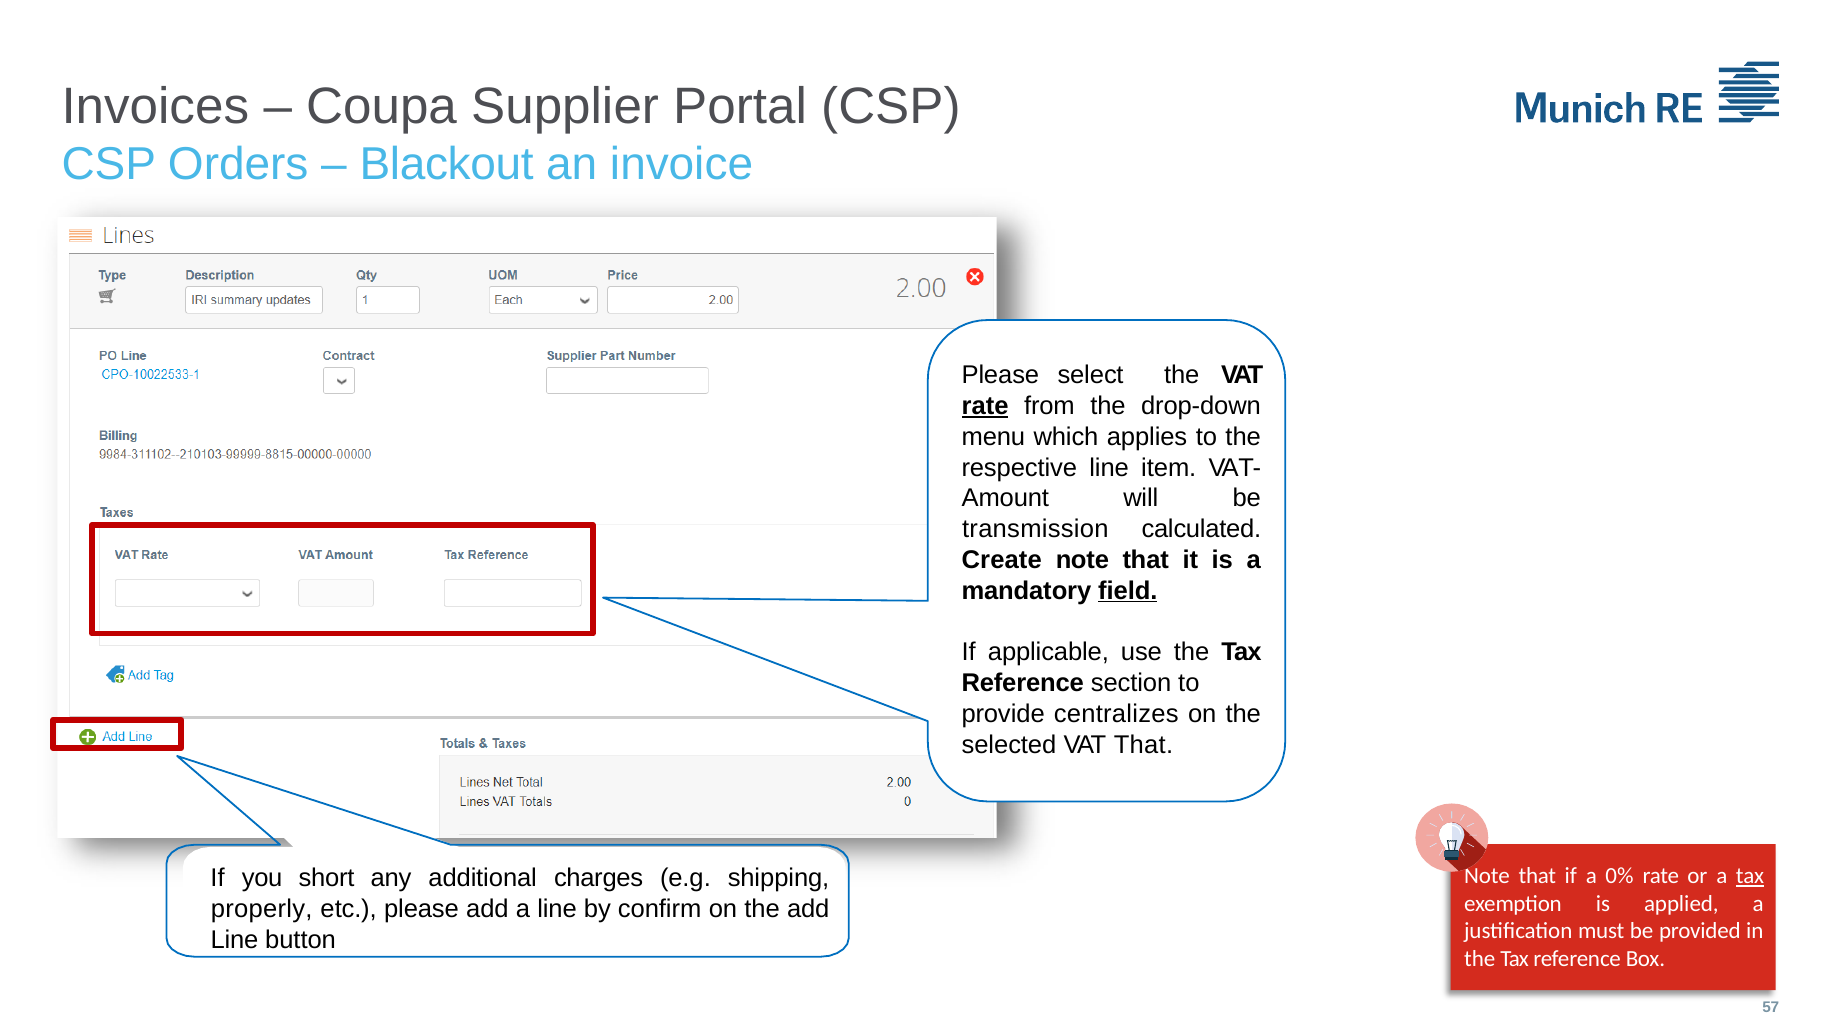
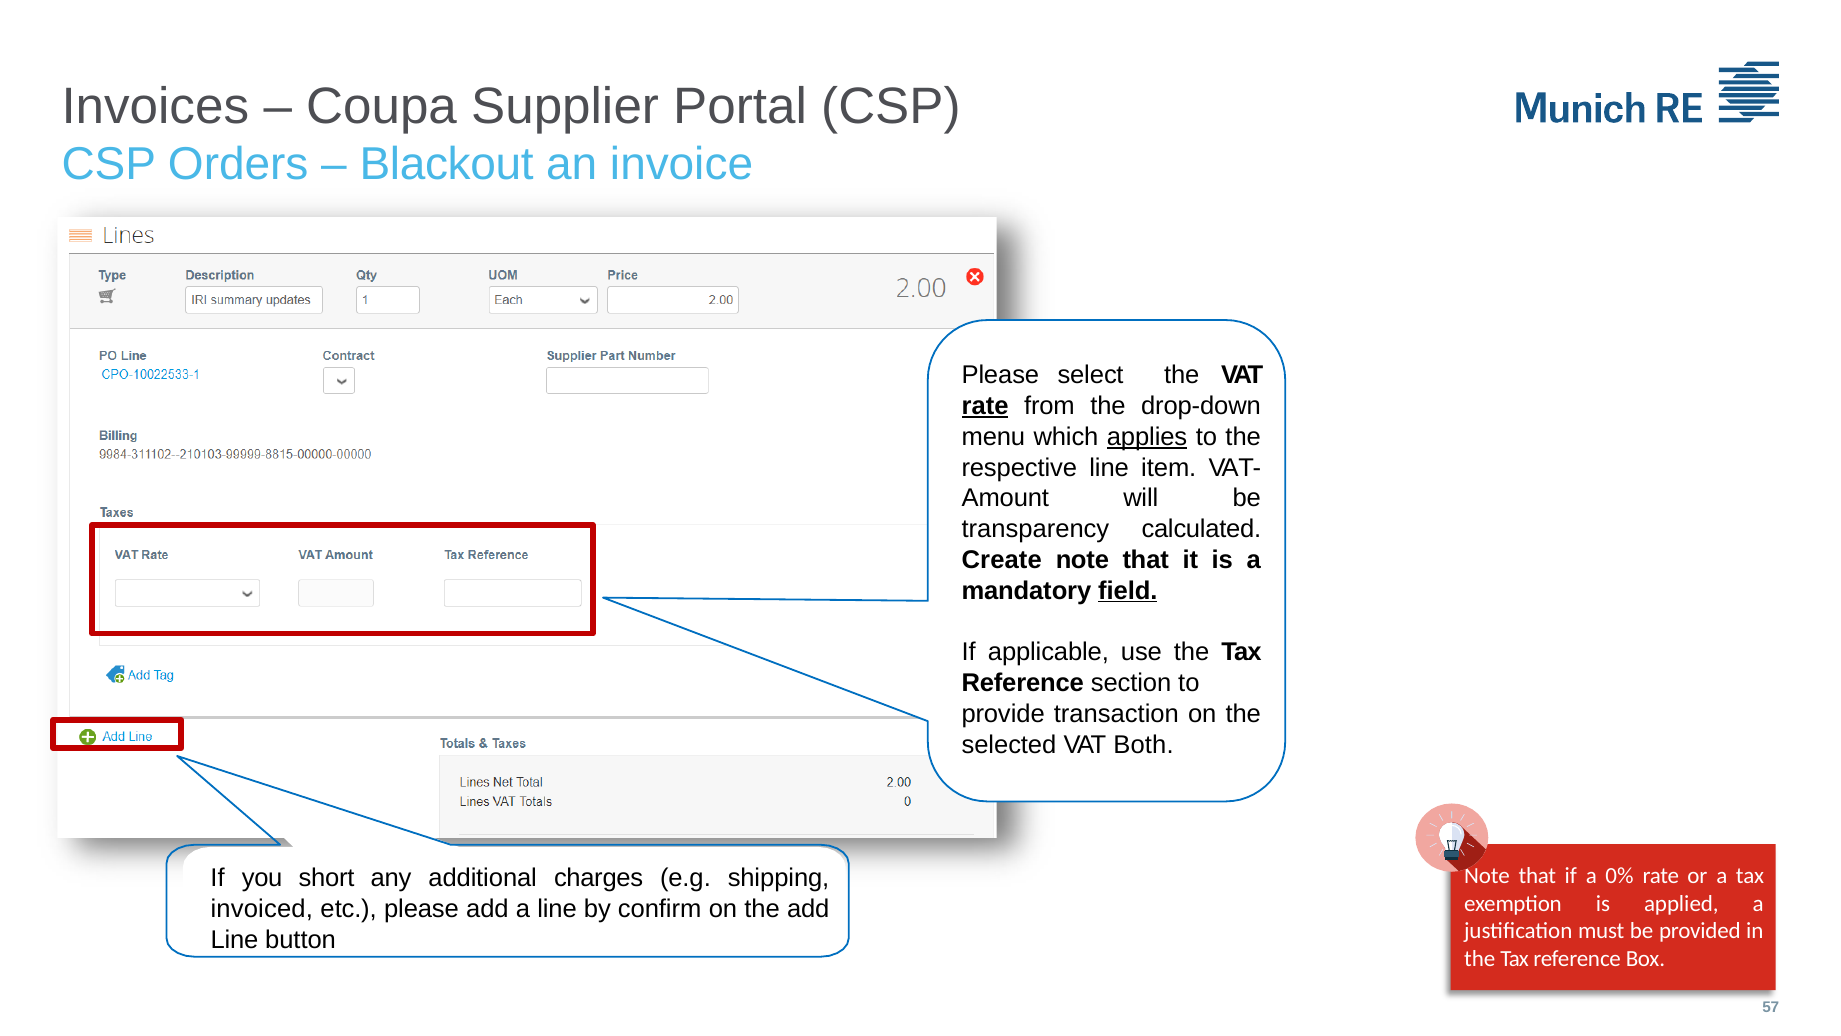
applies underline: none -> present
transmission: transmission -> transparency
centralizes: centralizes -> transaction
VAT That: That -> Both
tax at (1750, 876) underline: present -> none
properly: properly -> invoiced
